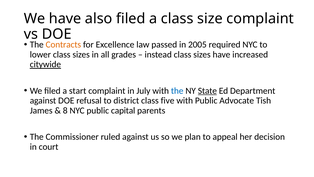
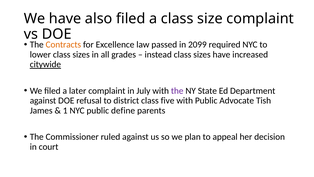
2005: 2005 -> 2099
start: start -> later
the at (177, 91) colour: blue -> purple
State underline: present -> none
8: 8 -> 1
capital: capital -> define
